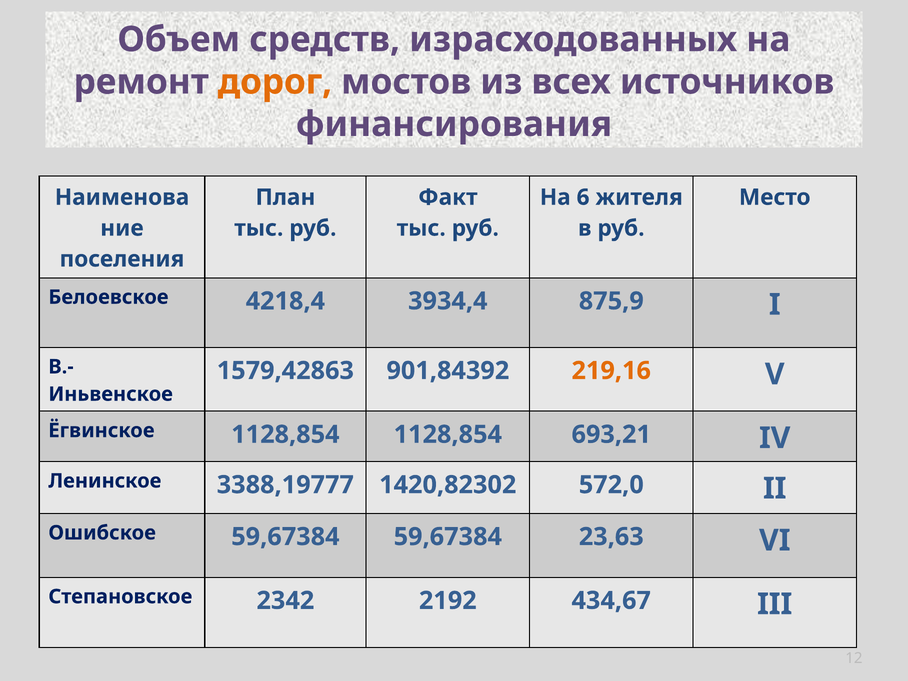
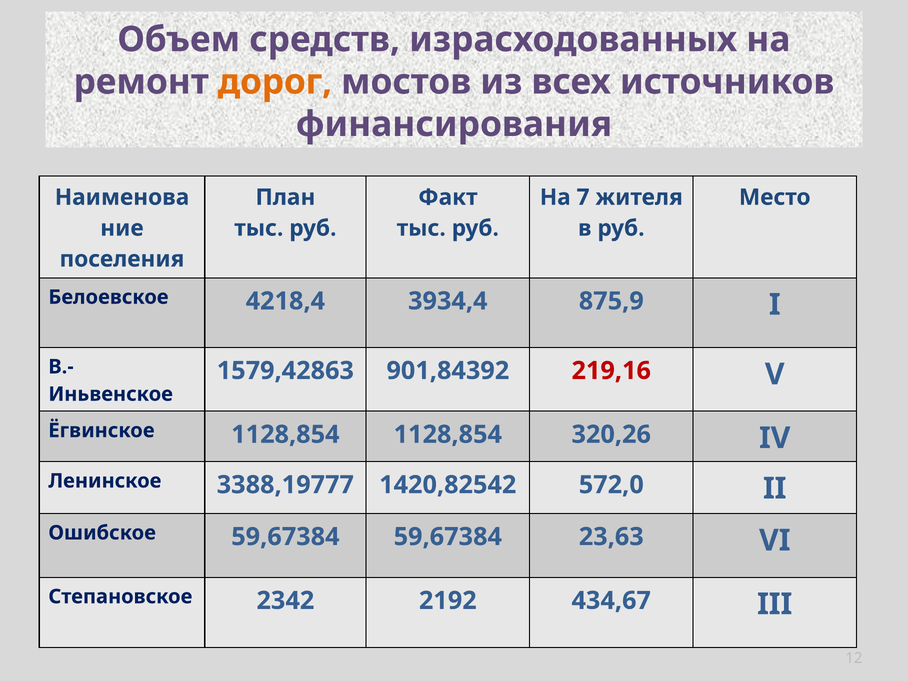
6: 6 -> 7
219,16 colour: orange -> red
693,21: 693,21 -> 320,26
1420,82302: 1420,82302 -> 1420,82542
